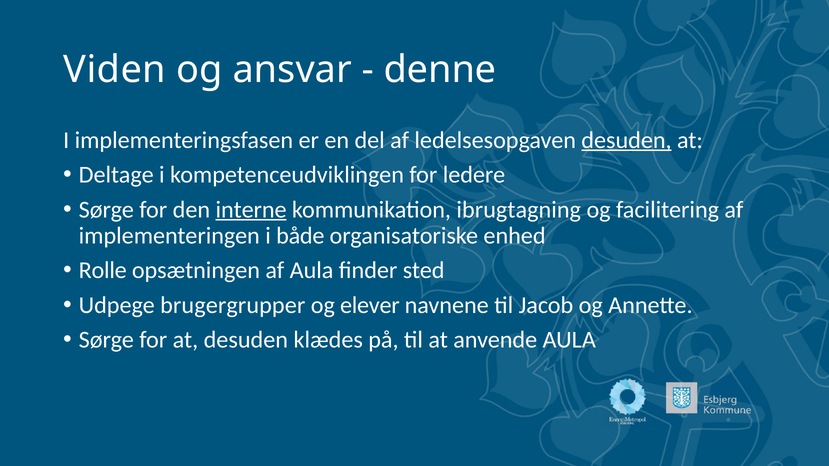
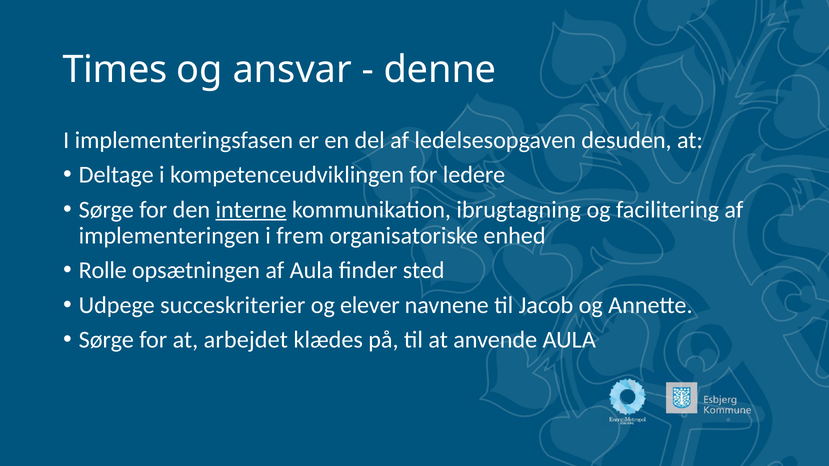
Viden: Viden -> Times
desuden at (626, 140) underline: present -> none
både: både -> frem
brugergrupper: brugergrupper -> succeskriterier
at desuden: desuden -> arbejdet
